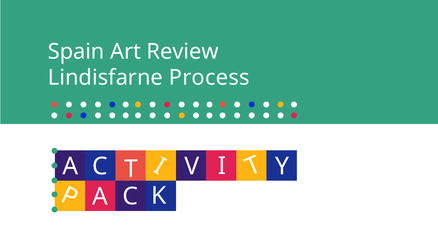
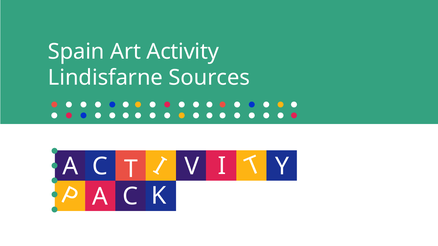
Review: Review -> Activity
Process: Process -> Sources
